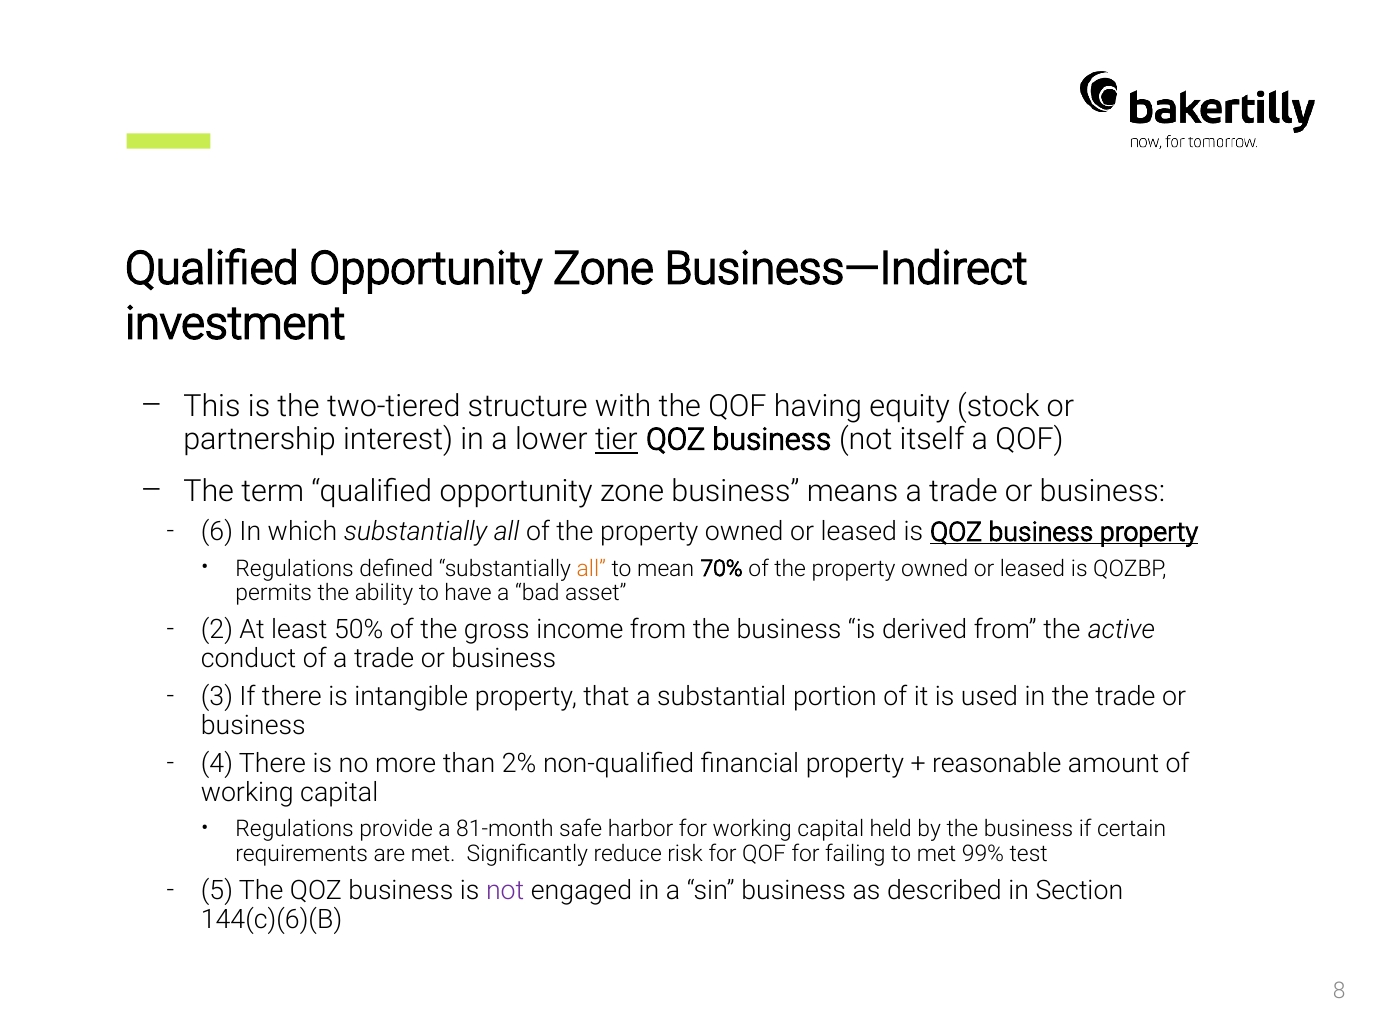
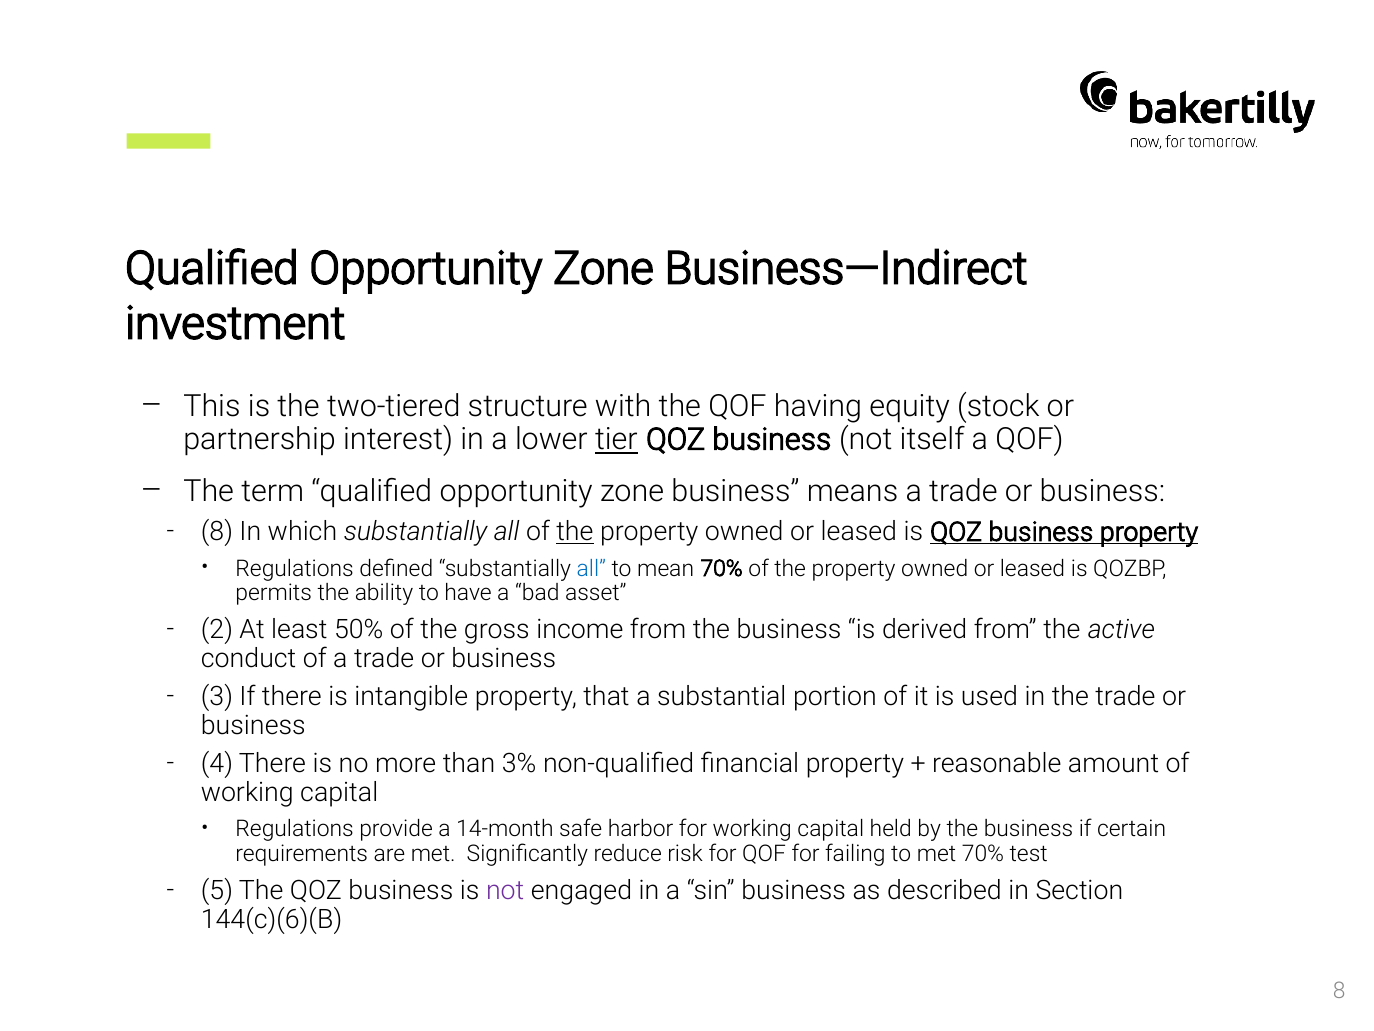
6 at (217, 532): 6 -> 8
the at (575, 532) underline: none -> present
all at (591, 568) colour: orange -> blue
2%: 2% -> 3%
81-month: 81-month -> 14-month
met 99%: 99% -> 70%
